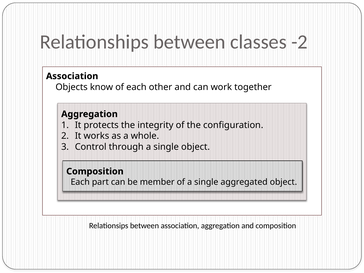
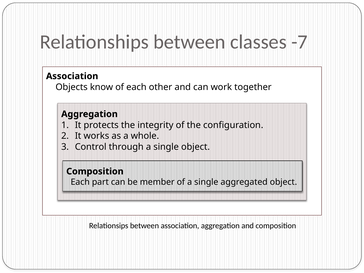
-2: -2 -> -7
